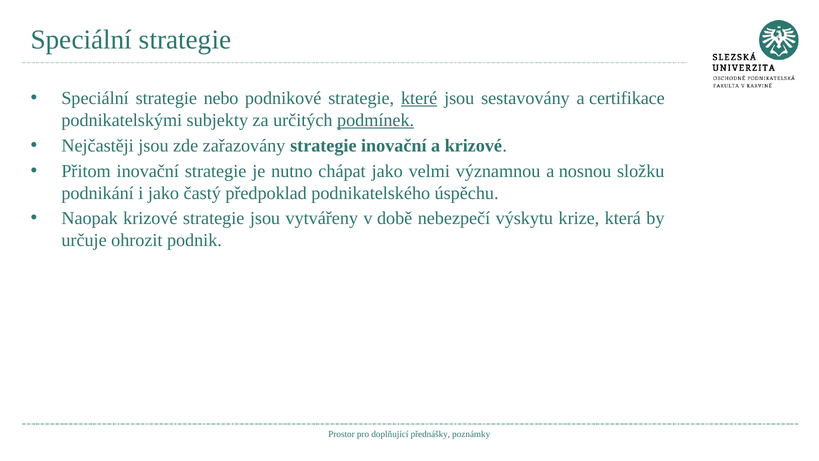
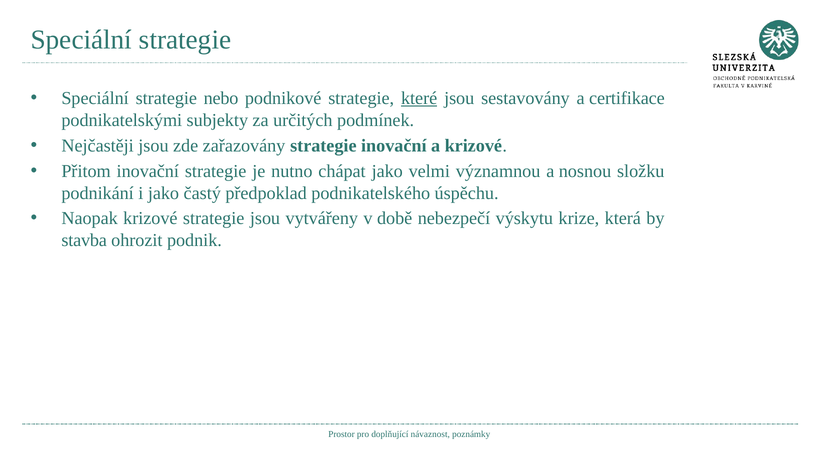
podmínek underline: present -> none
určuje: určuje -> stavba
přednášky: přednášky -> návaznost
